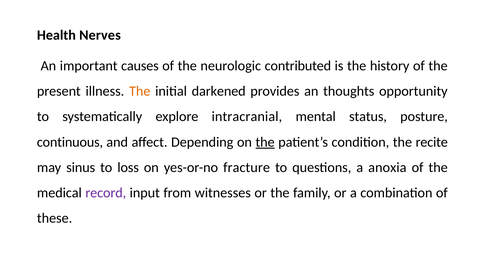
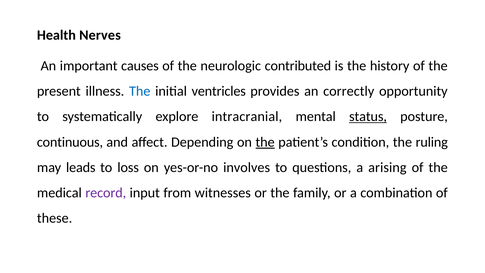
The at (140, 91) colour: orange -> blue
darkened: darkened -> ventricles
thoughts: thoughts -> correctly
status underline: none -> present
recite: recite -> ruling
sinus: sinus -> leads
fracture: fracture -> involves
anoxia: anoxia -> arising
